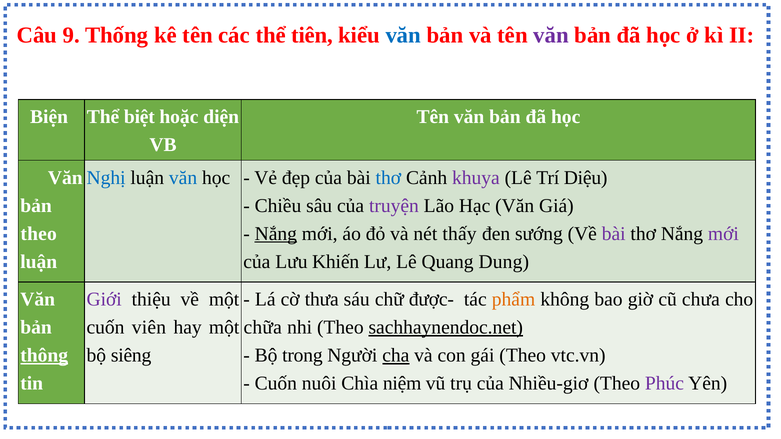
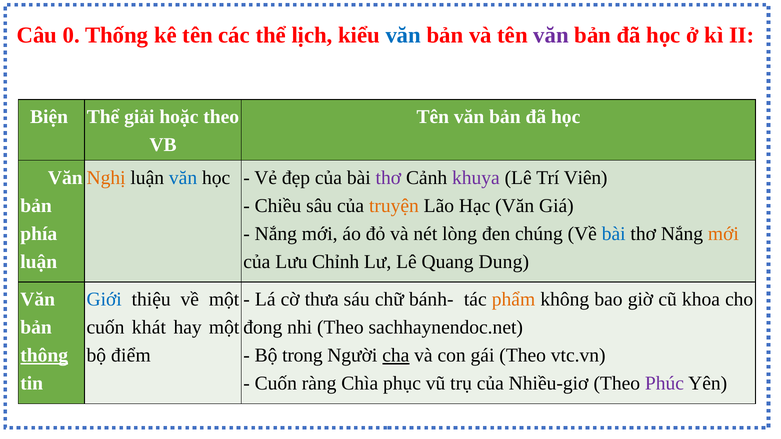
9: 9 -> 0
tiên: tiên -> lịch
biệt: biệt -> giải
hoặc diện: diện -> theo
Nghị colour: blue -> orange
thơ at (388, 178) colour: blue -> purple
Diệu: Diệu -> Viên
truyện colour: purple -> orange
theo at (39, 234): theo -> phía
Nắng at (276, 234) underline: present -> none
thấy: thấy -> lòng
sướng: sướng -> chúng
bài at (614, 234) colour: purple -> blue
mới at (723, 234) colour: purple -> orange
Khiến: Khiến -> Chỉnh
Giới colour: purple -> blue
được-: được- -> bánh-
chưa: chưa -> khoa
viên: viên -> khát
chữa: chữa -> đong
sachhaynendoc.net underline: present -> none
siêng: siêng -> điểm
nuôi: nuôi -> ràng
niệm: niệm -> phục
